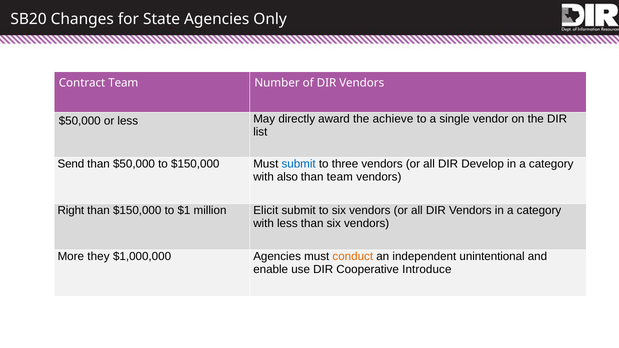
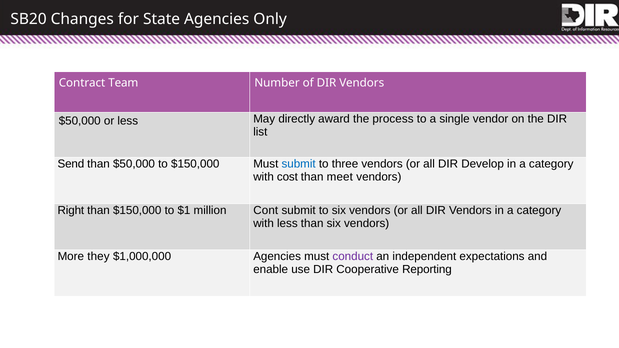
achieve: achieve -> process
also: also -> cost
than team: team -> meet
Elicit: Elicit -> Cont
conduct colour: orange -> purple
unintentional: unintentional -> expectations
Introduce: Introduce -> Reporting
